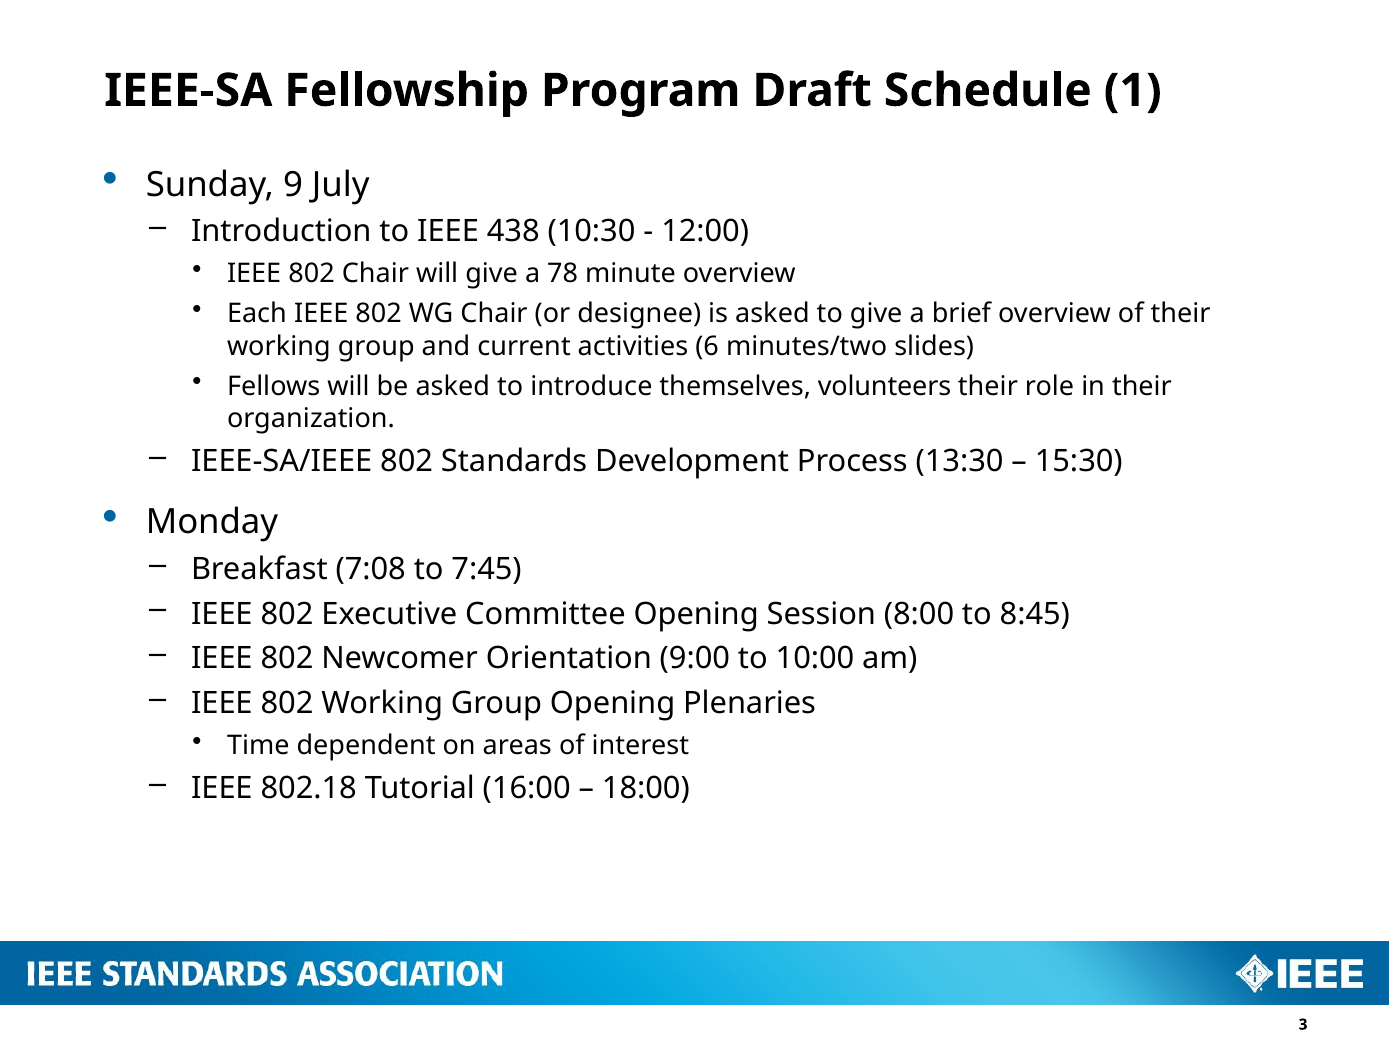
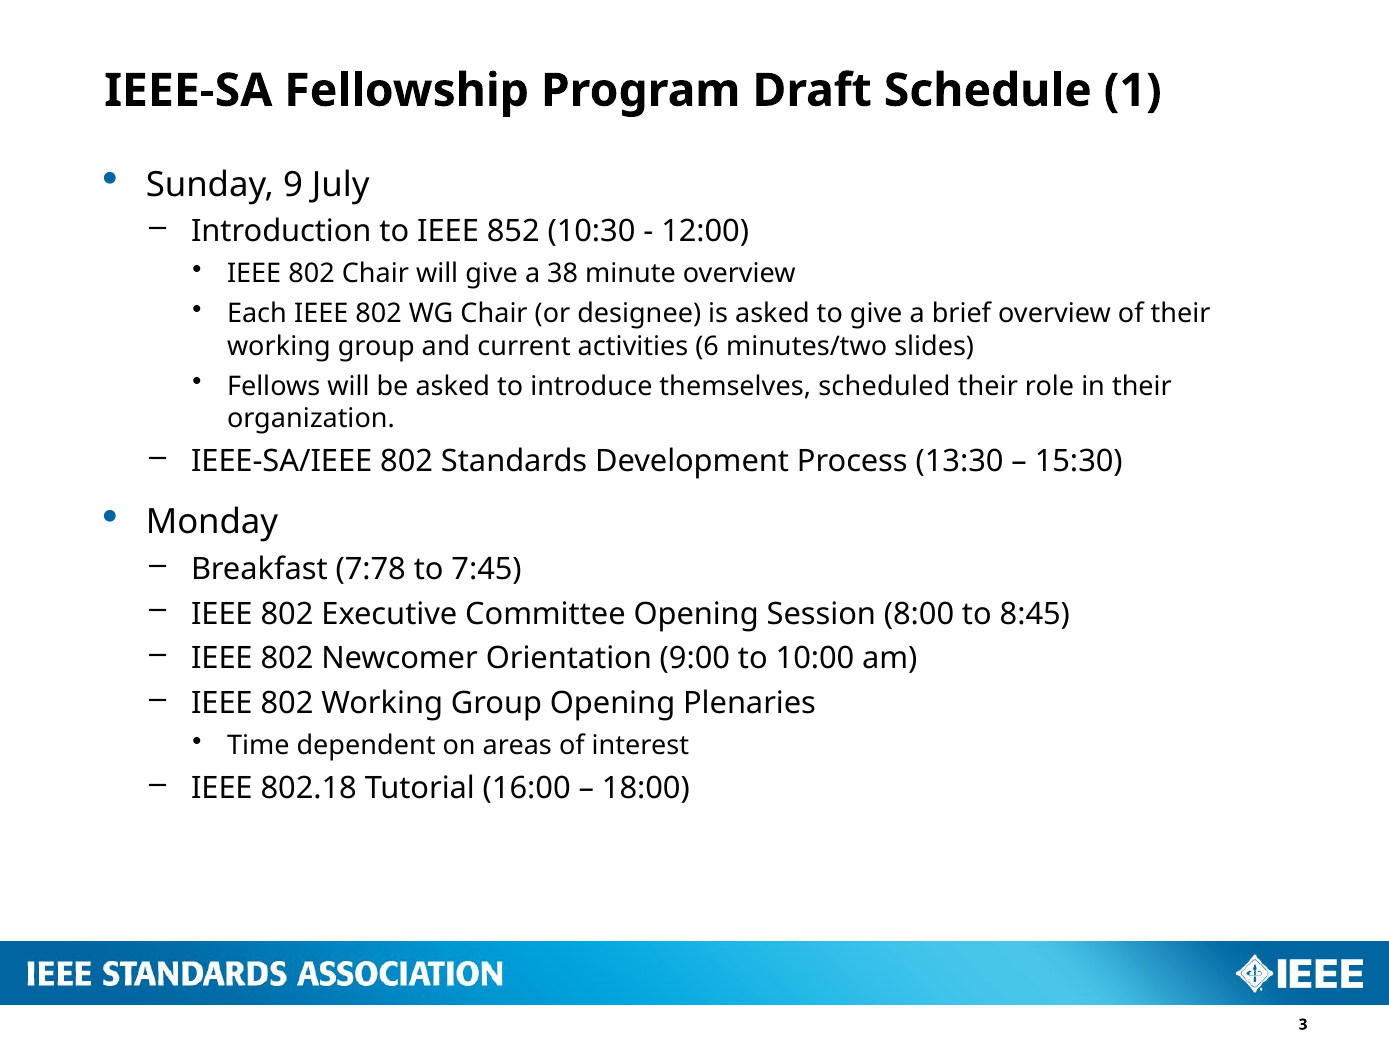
438: 438 -> 852
78: 78 -> 38
volunteers: volunteers -> scheduled
7:08: 7:08 -> 7:78
